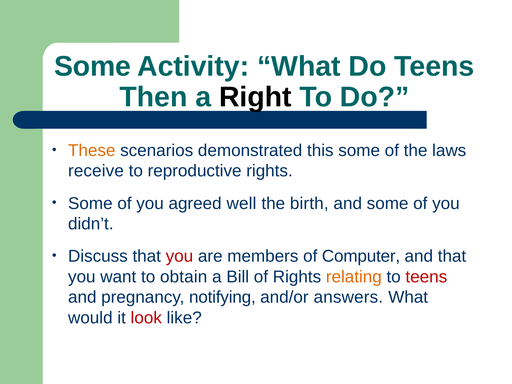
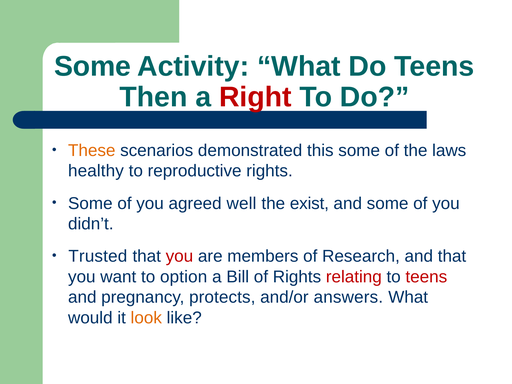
Right colour: black -> red
receive: receive -> healthy
birth: birth -> exist
Discuss: Discuss -> Trusted
Computer: Computer -> Research
obtain: obtain -> option
relating colour: orange -> red
notifying: notifying -> protects
look colour: red -> orange
